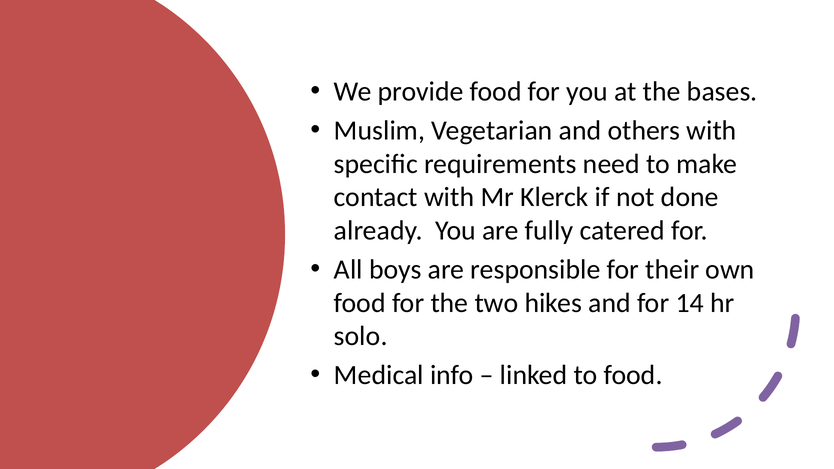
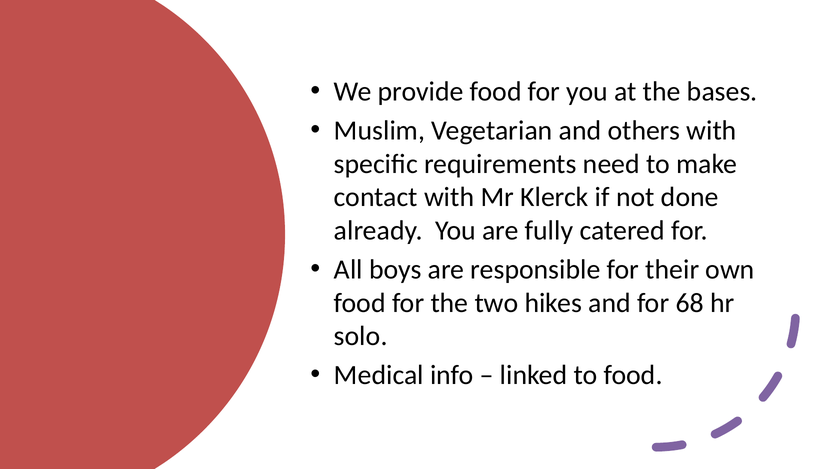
14: 14 -> 68
